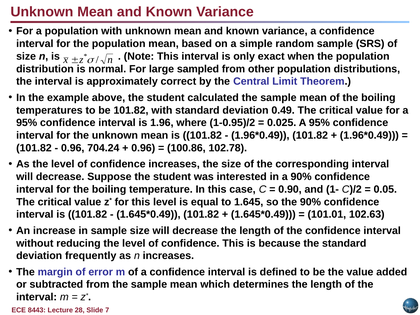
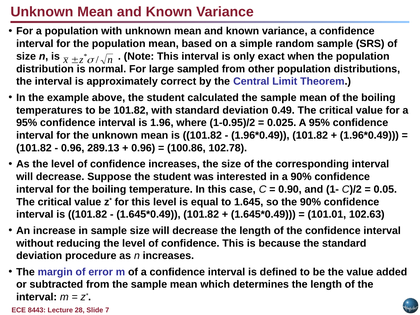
704.24: 704.24 -> 289.13
frequently: frequently -> procedure
